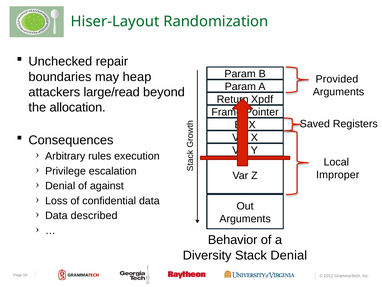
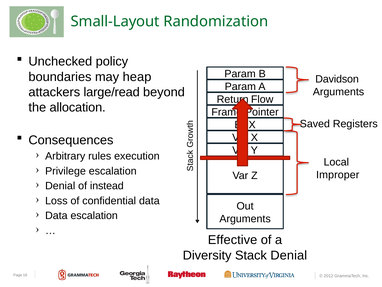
Hiser-Layout: Hiser-Layout -> Small-Layout
repair: repair -> policy
Provided: Provided -> Davidson
Xpdf: Xpdf -> Flow
against: against -> instead
Data described: described -> escalation
Behavior: Behavior -> Effective
